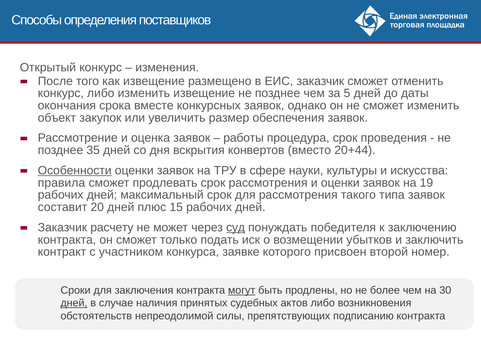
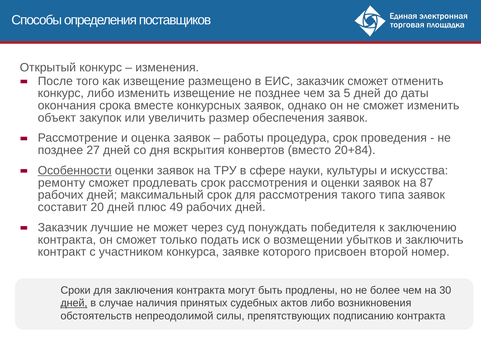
35: 35 -> 27
20+44: 20+44 -> 20+84
правила: правила -> ремонту
19: 19 -> 87
15: 15 -> 49
расчету: расчету -> лучшие
суд underline: present -> none
могут underline: present -> none
